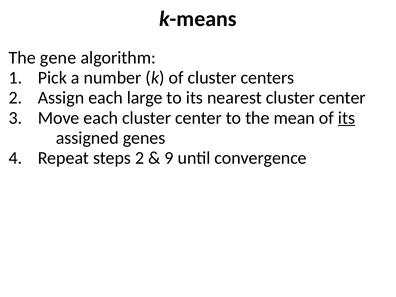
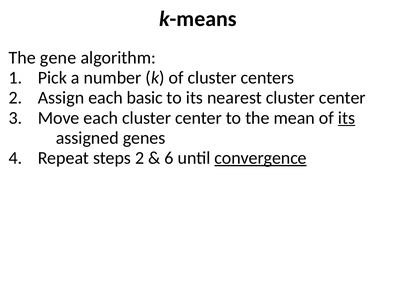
large: large -> basic
9: 9 -> 6
convergence underline: none -> present
